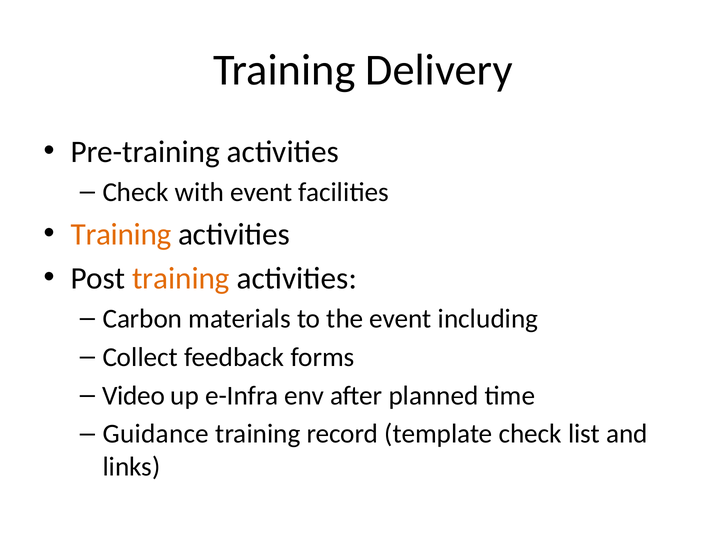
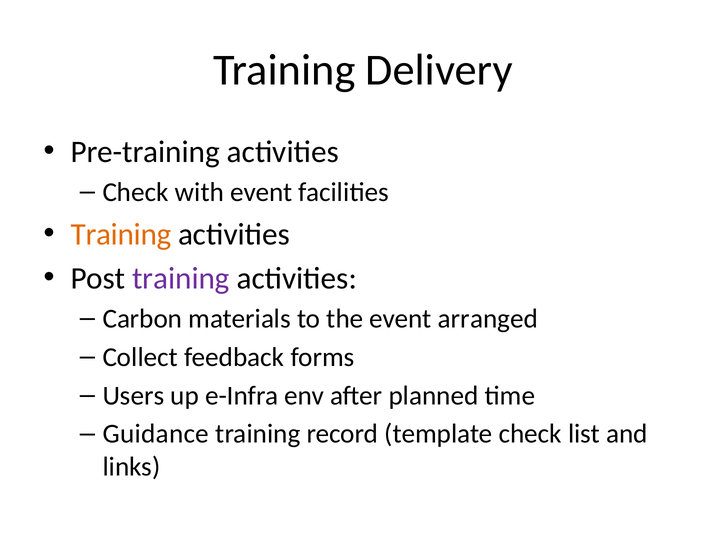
training at (181, 278) colour: orange -> purple
including: including -> arranged
Video: Video -> Users
